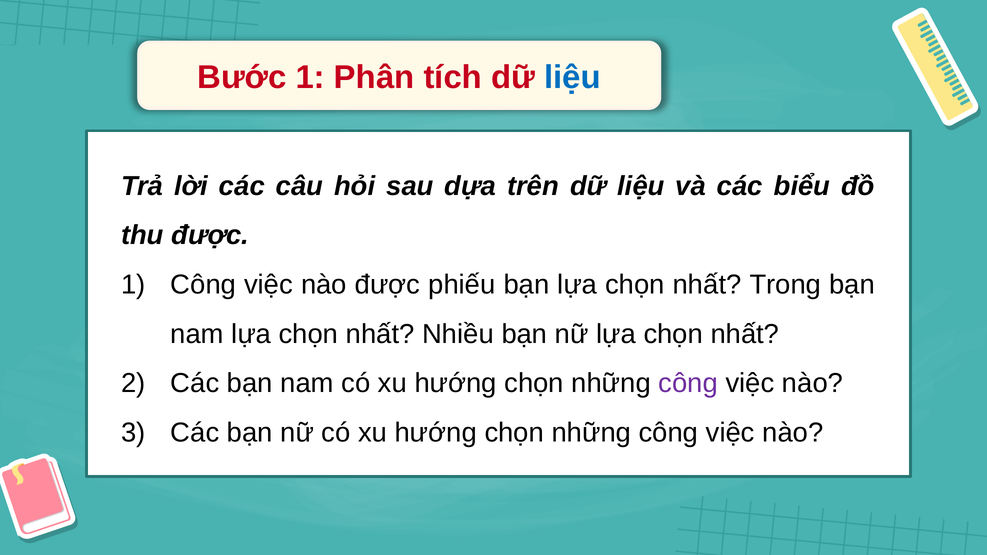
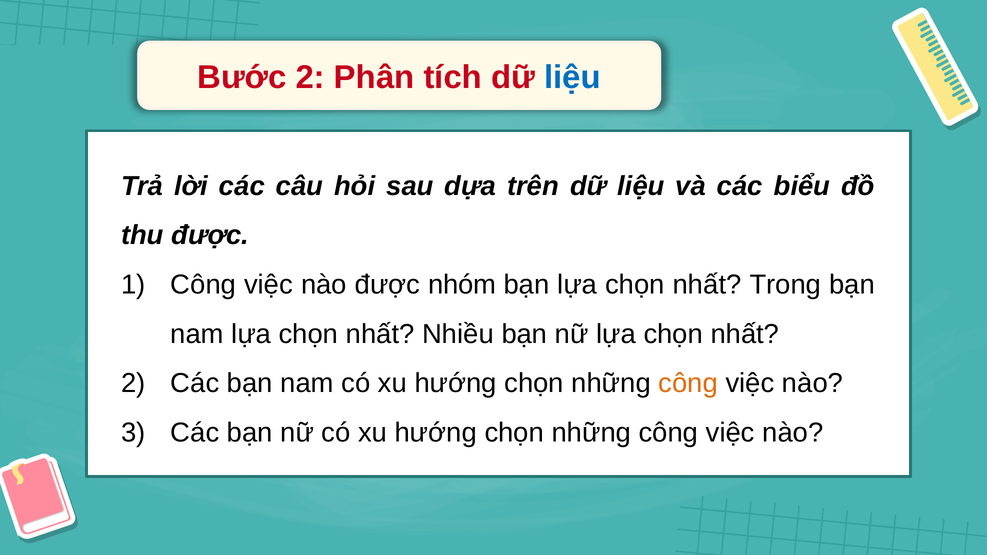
Bước 1: 1 -> 2
phiếu: phiếu -> nhóm
công at (688, 383) colour: purple -> orange
